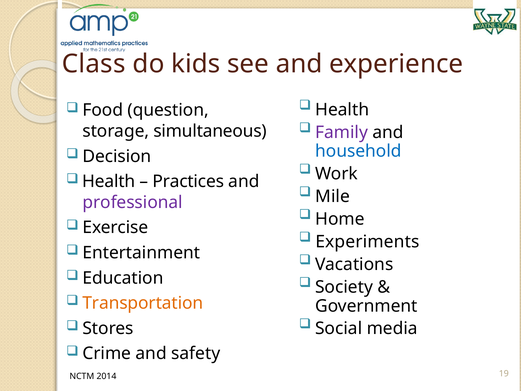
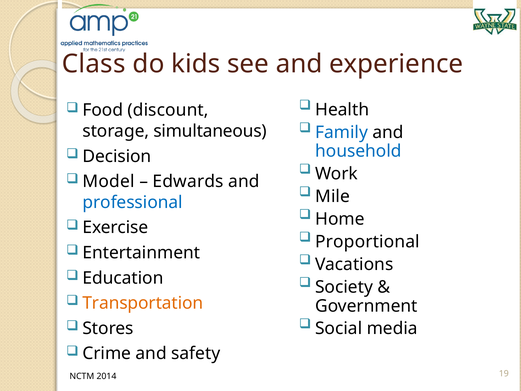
question: question -> discount
Family colour: purple -> blue
Health at (109, 181): Health -> Model
Practices: Practices -> Edwards
professional colour: purple -> blue
Experiments: Experiments -> Proportional
